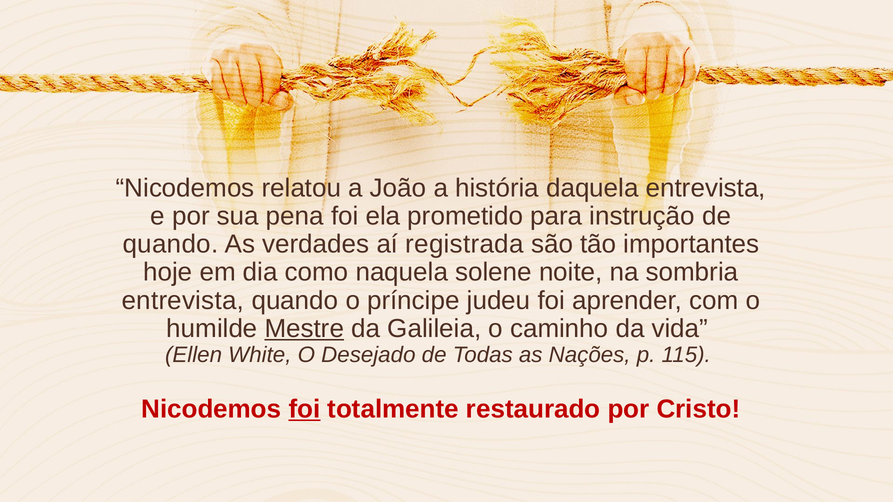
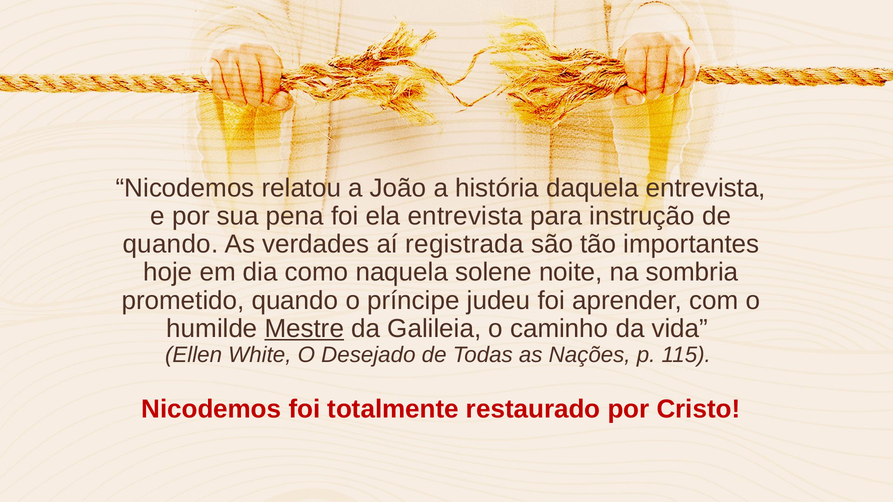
ela prometido: prometido -> entrevista
entrevista at (183, 301): entrevista -> prometido
foi at (304, 409) underline: present -> none
